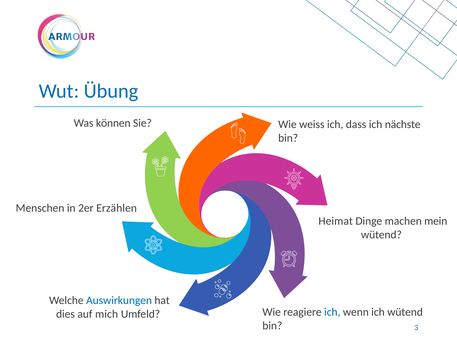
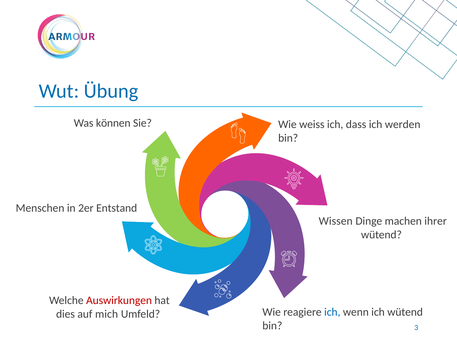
nächste: nächste -> werden
Erzählen: Erzählen -> Entstand
Heimat: Heimat -> Wissen
mein: mein -> ihrer
Auswirkungen colour: blue -> red
